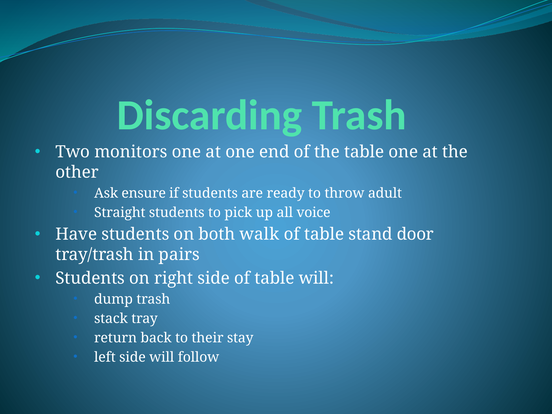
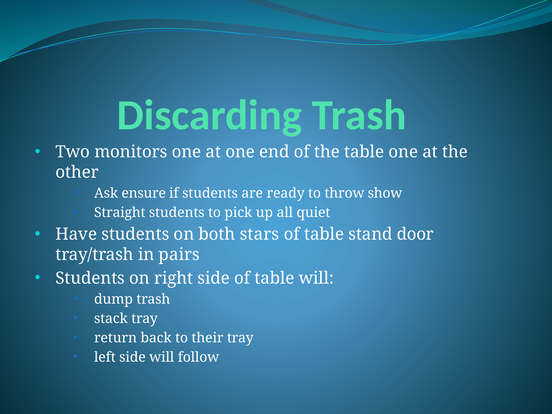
adult: adult -> show
voice: voice -> quiet
walk: walk -> stars
their stay: stay -> tray
